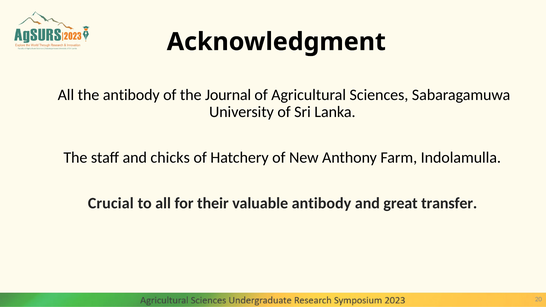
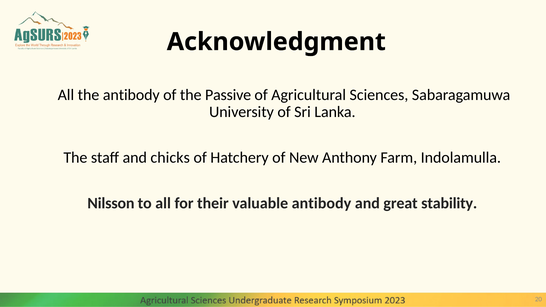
Journal: Journal -> Passive
Crucial: Crucial -> Nilsson
transfer: transfer -> stability
